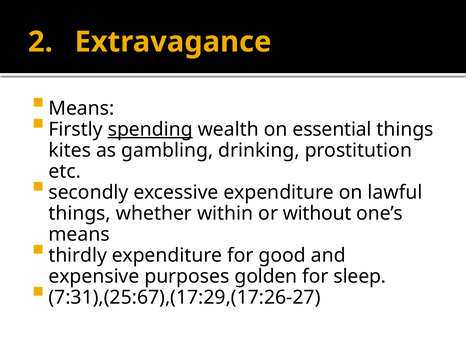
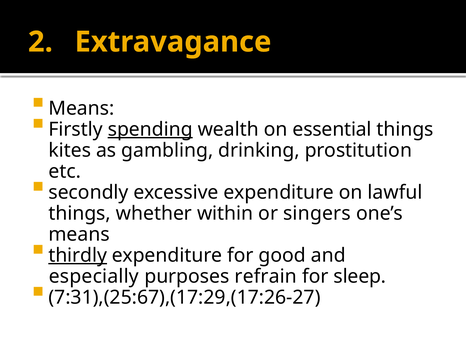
without: without -> singers
thirdly underline: none -> present
expensive: expensive -> especially
golden: golden -> refrain
